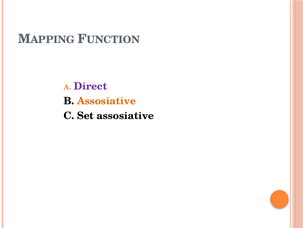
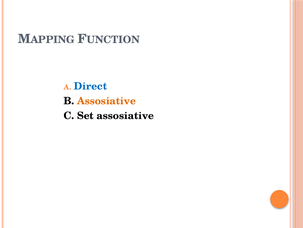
Direct colour: purple -> blue
